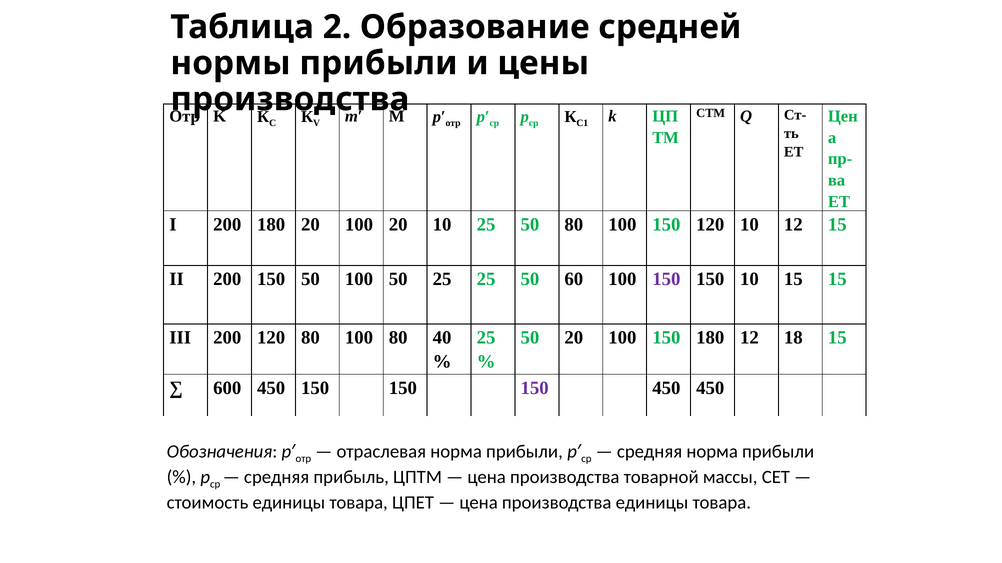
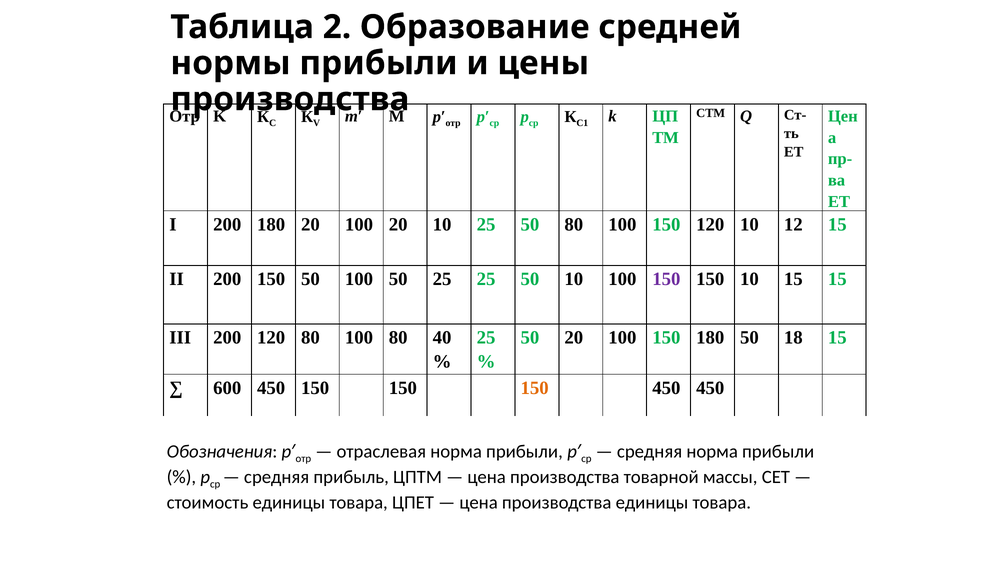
50 60: 60 -> 10
180 12: 12 -> 50
150 at (535, 388) colour: purple -> orange
